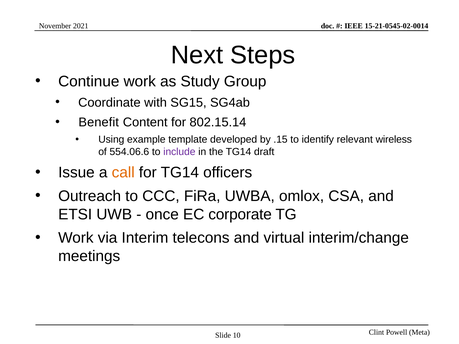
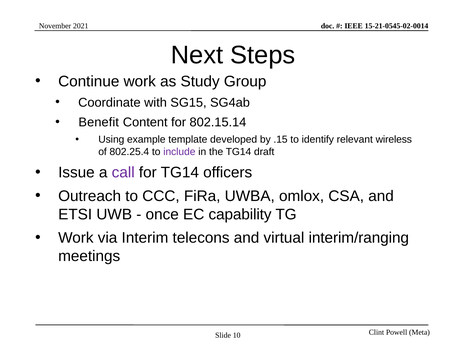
554.06.6: 554.06.6 -> 802.25.4
call colour: orange -> purple
corporate: corporate -> capability
interim/change: interim/change -> interim/ranging
